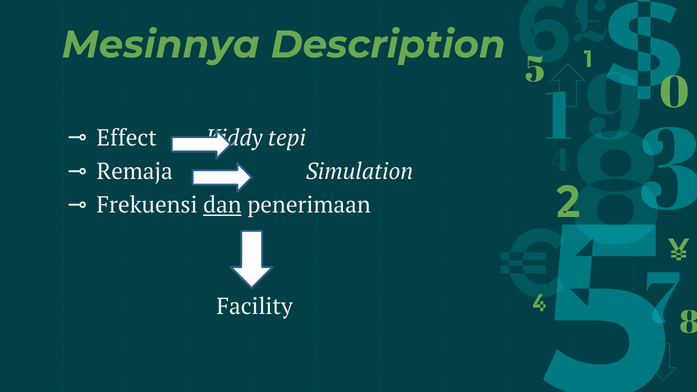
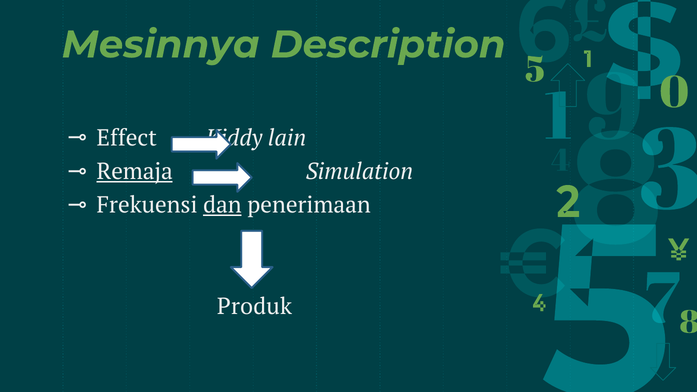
tepi: tepi -> lain
Remaja underline: none -> present
Facility: Facility -> Produk
